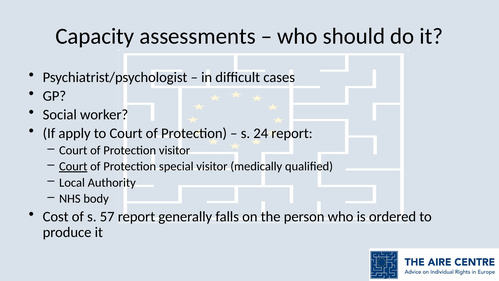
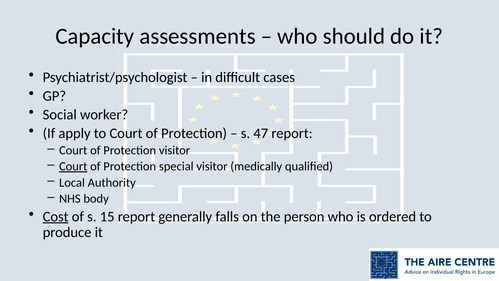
24: 24 -> 47
Cost underline: none -> present
57: 57 -> 15
